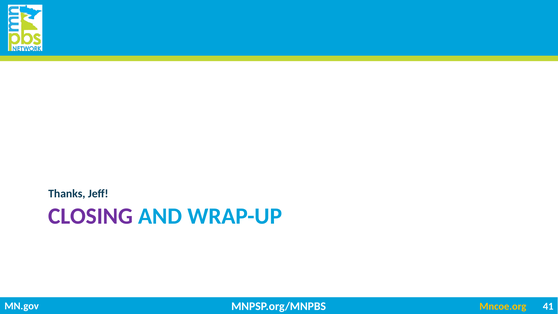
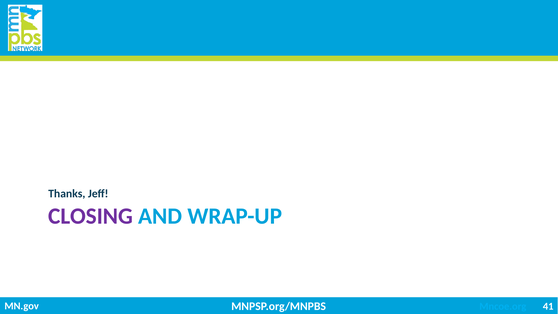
Mncoe.org colour: yellow -> light blue
